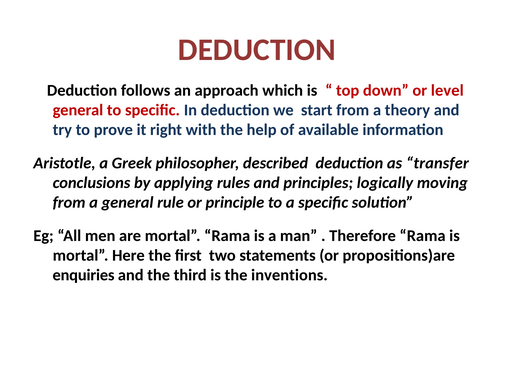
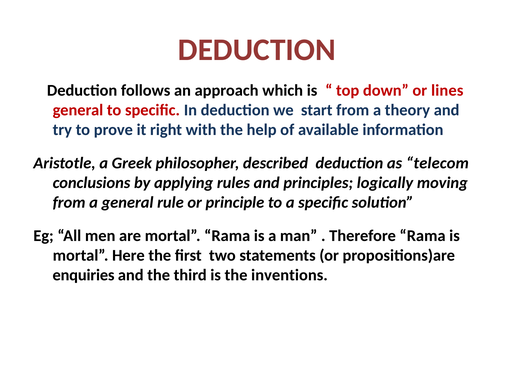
level: level -> lines
transfer: transfer -> telecom
